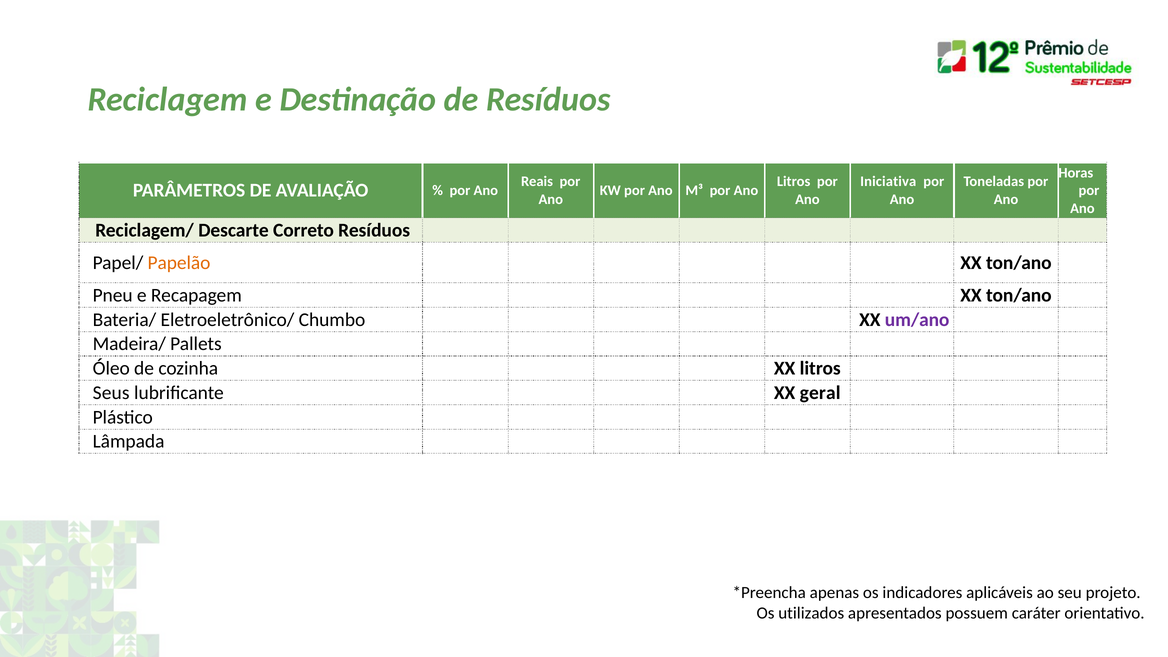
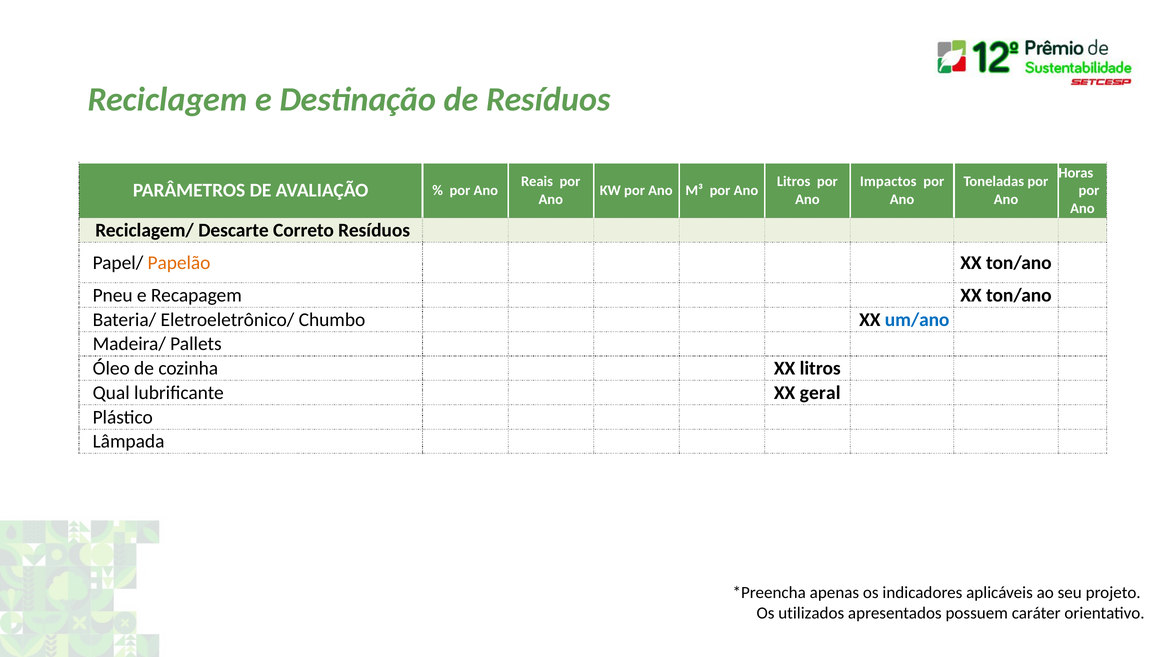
Iniciativa: Iniciativa -> Impactos
um/ano colour: purple -> blue
Seus: Seus -> Qual
